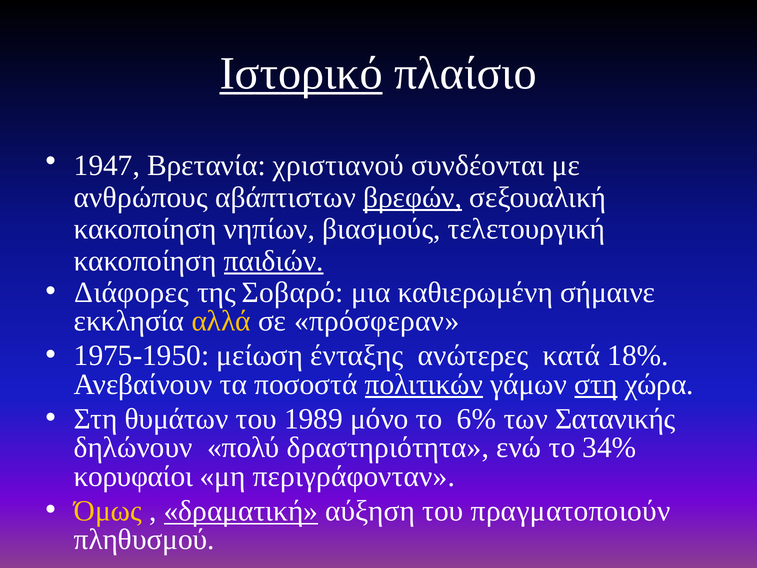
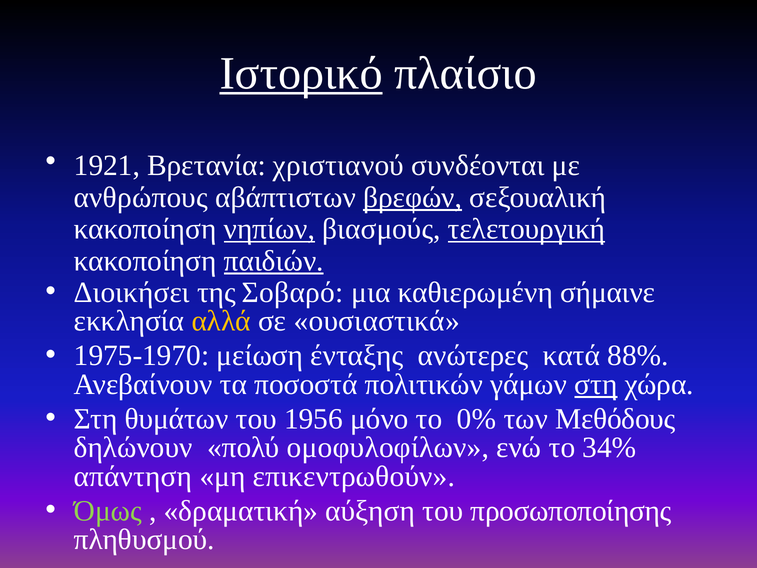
1947: 1947 -> 1921
νηπίων underline: none -> present
τελετουργική underline: none -> present
Διάφορες: Διάφορες -> Διοικήσει
πρόσφεραν: πρόσφεραν -> ουσιαστικά
1975-1950: 1975-1950 -> 1975-1970
18%: 18% -> 88%
πολιτικών underline: present -> none
1989: 1989 -> 1956
6%: 6% -> 0%
Σατανικής: Σατανικής -> Μεθόδους
δραστηριότητα: δραστηριότητα -> ομοφυλοφίλων
κορυφαίοι: κορυφαίοι -> απάντηση
περιγράφονταν: περιγράφονταν -> επικεντρωθούν
Όμως colour: yellow -> light green
δραματική underline: present -> none
πραγματοποιούν: πραγματοποιούν -> προσωποποίησης
